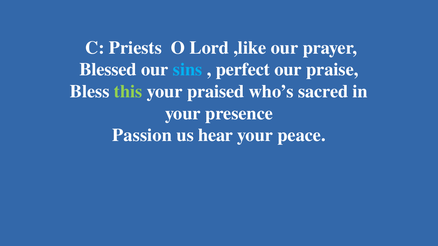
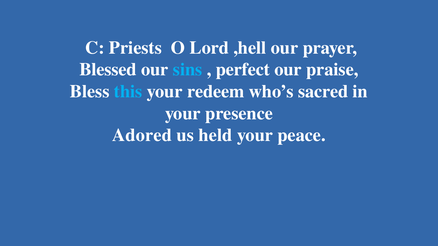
,like: ,like -> ,hell
this colour: light green -> light blue
praised: praised -> redeem
Passion: Passion -> Adored
hear: hear -> held
